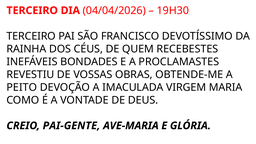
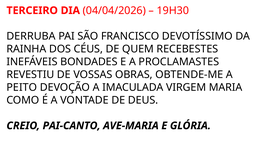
TERCEIRO at (31, 36): TERCEIRO -> DERRUBA
PAI-GENTE: PAI-GENTE -> PAI-CANTO
